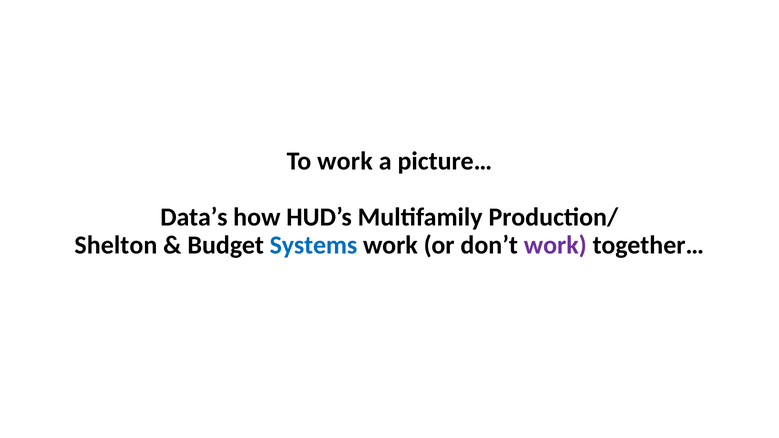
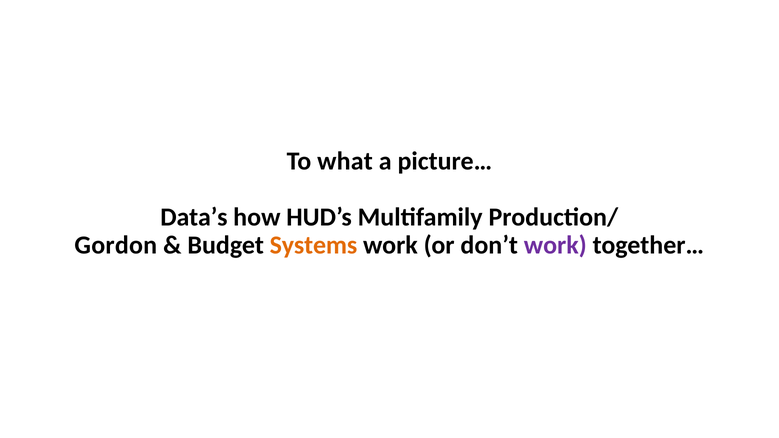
To work: work -> what
Shelton: Shelton -> Gordon
Systems colour: blue -> orange
